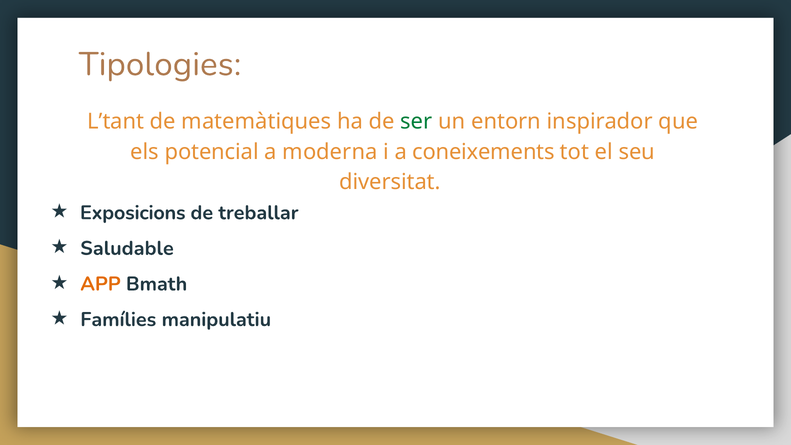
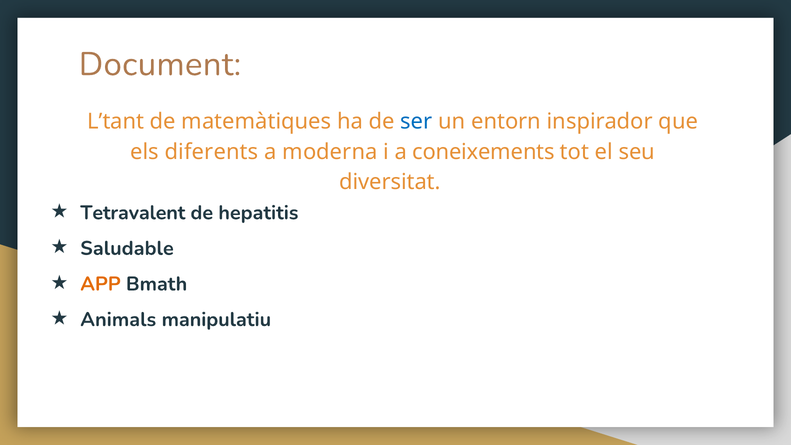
Tipologies: Tipologies -> Document
ser colour: green -> blue
potencial: potencial -> diferents
Exposicions: Exposicions -> Tetravalent
treballar: treballar -> hepatitis
Famílies: Famílies -> Animals
